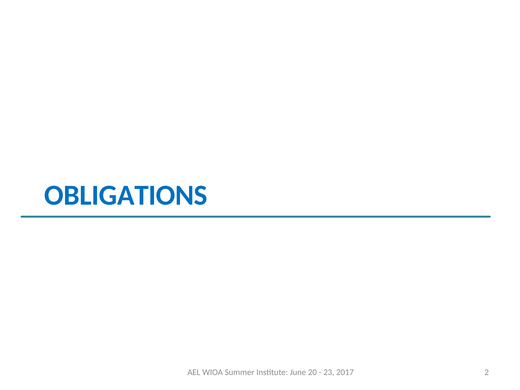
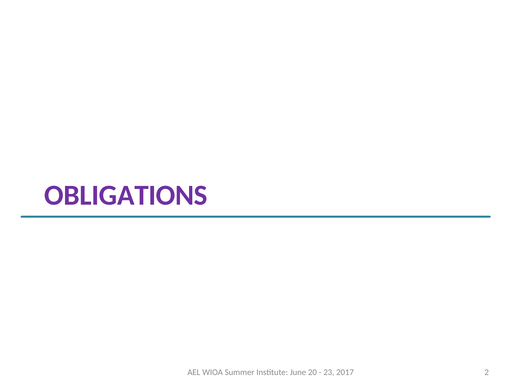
OBLIGATIONS colour: blue -> purple
